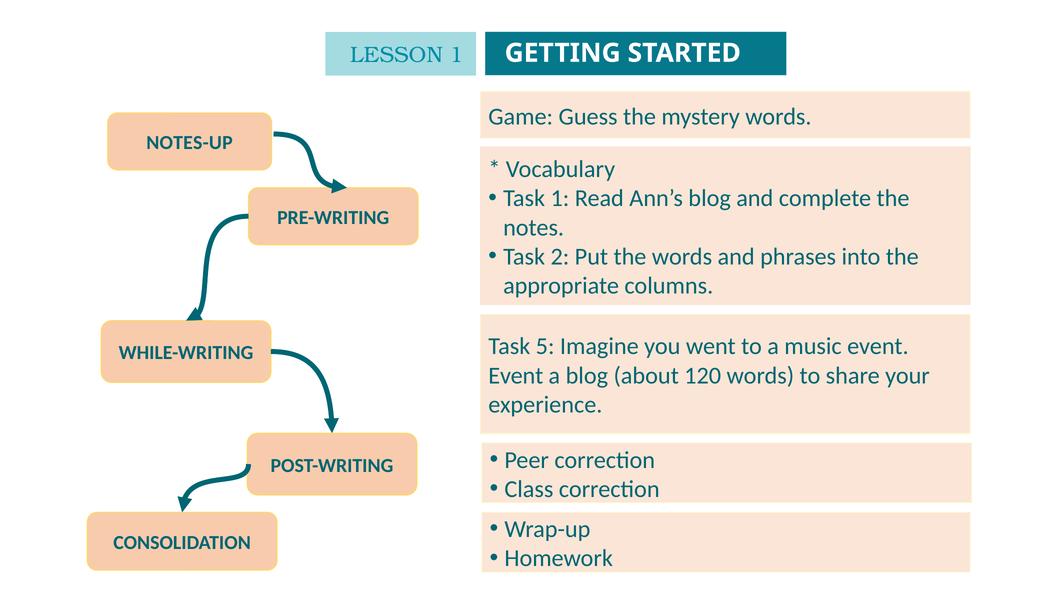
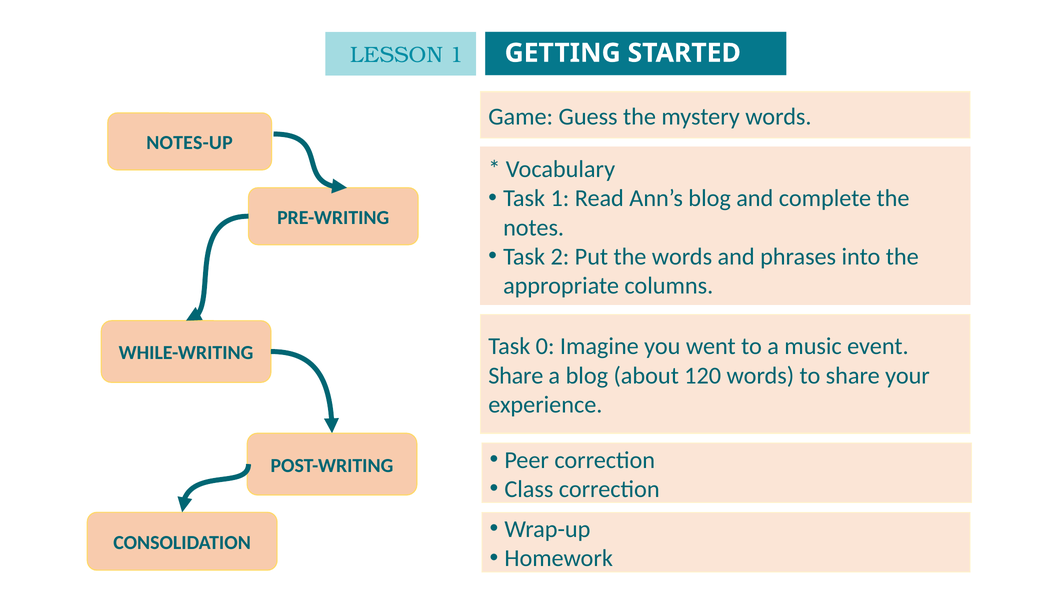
5: 5 -> 0
Event at (516, 376): Event -> Share
